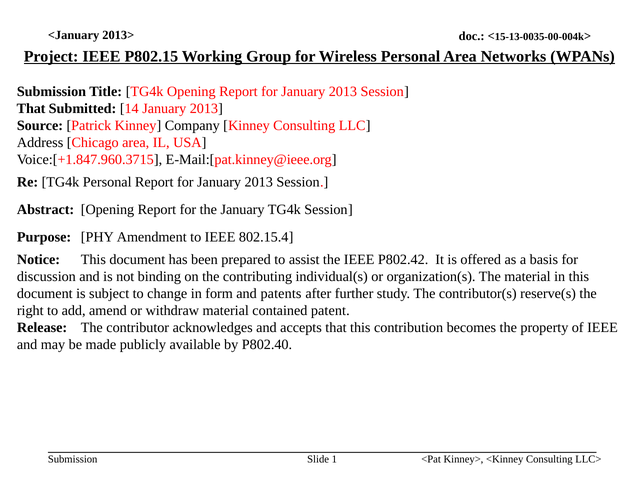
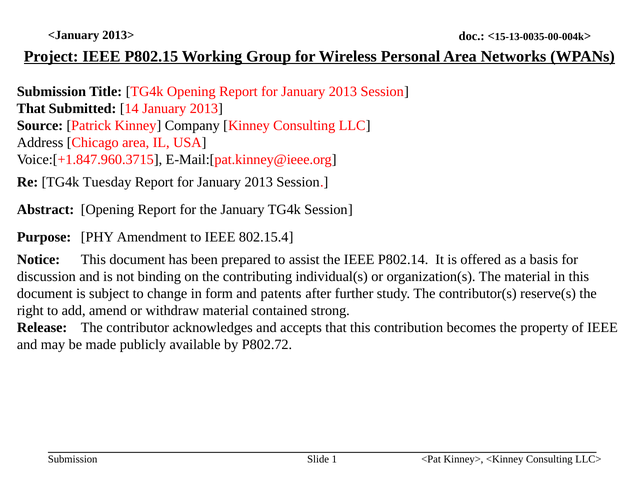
TG4k Personal: Personal -> Tuesday
P802.42: P802.42 -> P802.14
patent: patent -> strong
P802.40: P802.40 -> P802.72
